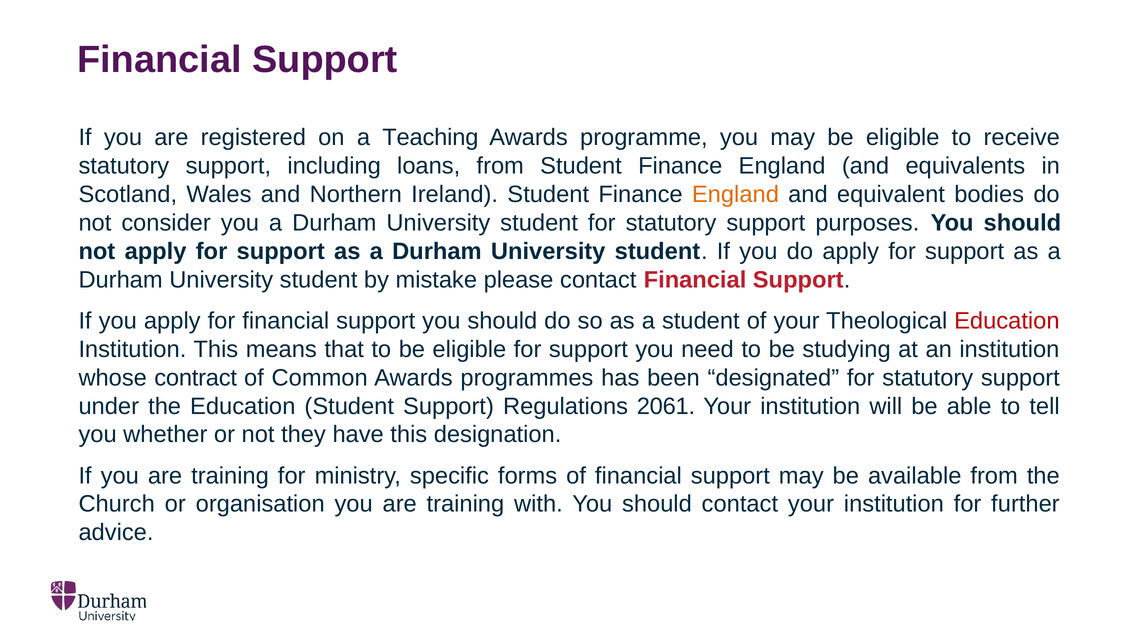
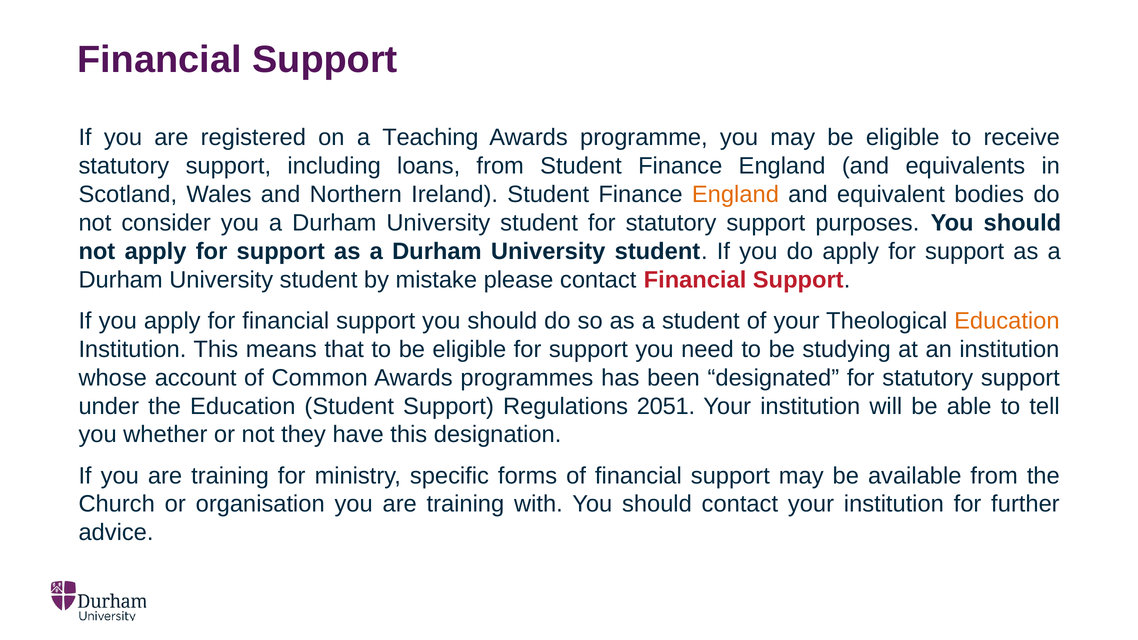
Education at (1007, 321) colour: red -> orange
contract: contract -> account
2061: 2061 -> 2051
